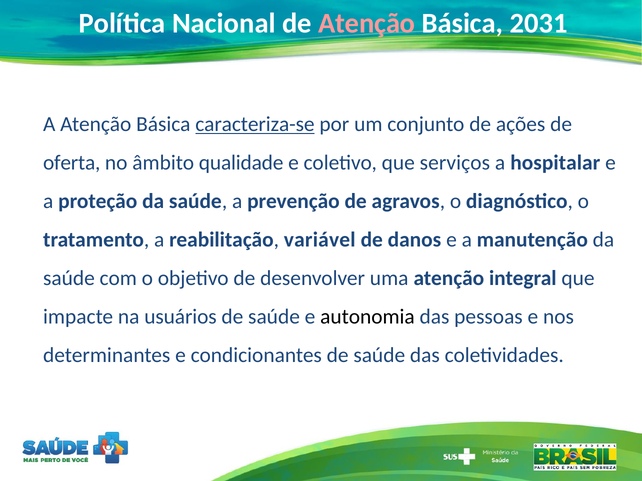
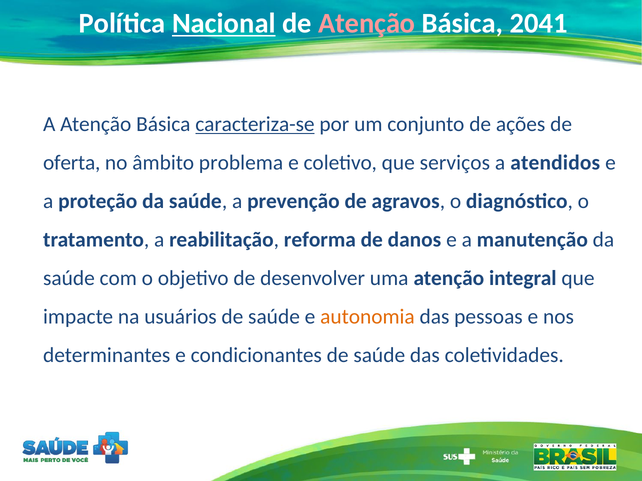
Nacional underline: none -> present
2031: 2031 -> 2041
qualidade: qualidade -> problema
hospitalar: hospitalar -> atendidos
variável: variável -> reforma
autonomia colour: black -> orange
